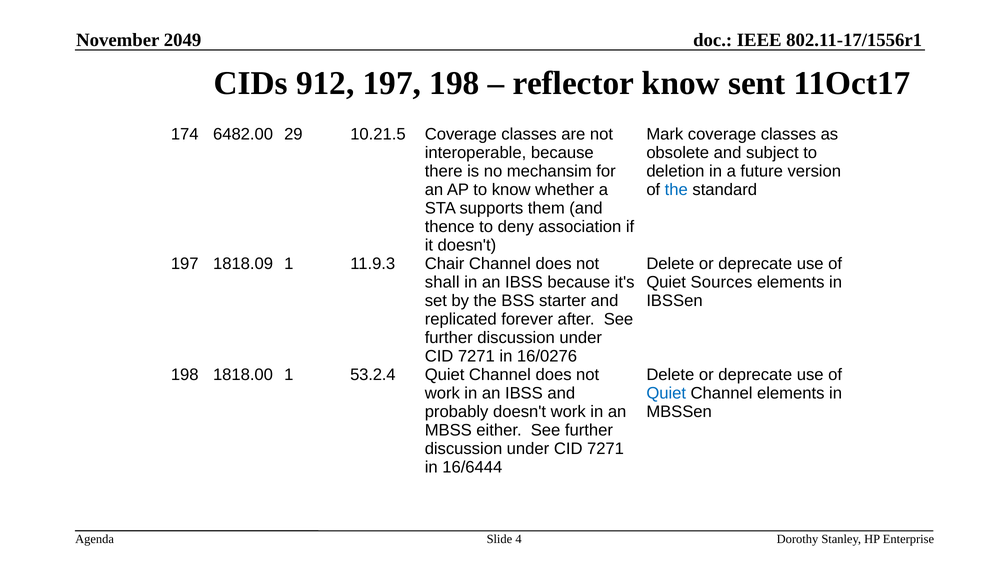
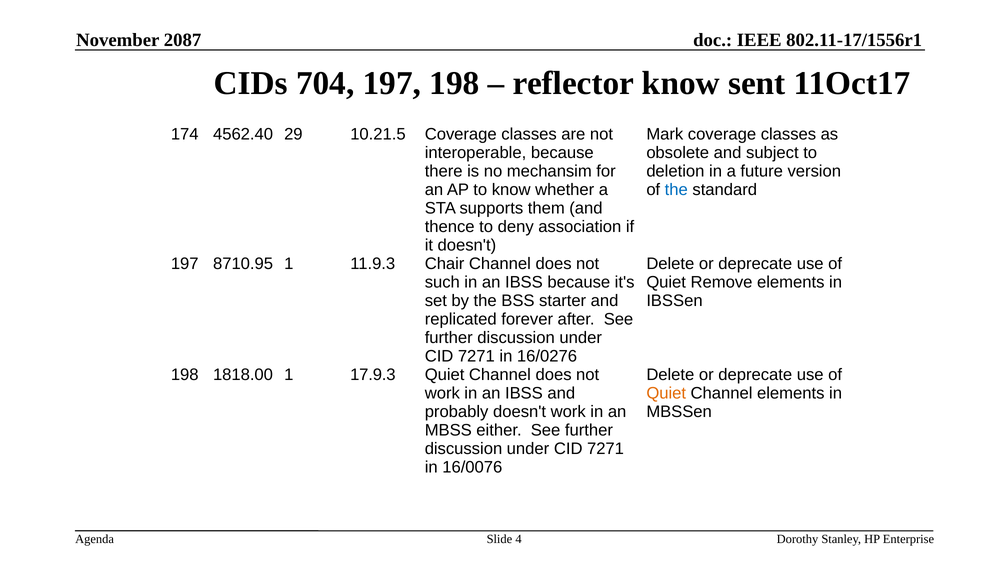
2049: 2049 -> 2087
912: 912 -> 704
6482.00: 6482.00 -> 4562.40
1818.09: 1818.09 -> 8710.95
shall: shall -> such
Sources: Sources -> Remove
53.2.4: 53.2.4 -> 17.9.3
Quiet at (666, 394) colour: blue -> orange
16/6444: 16/6444 -> 16/0076
